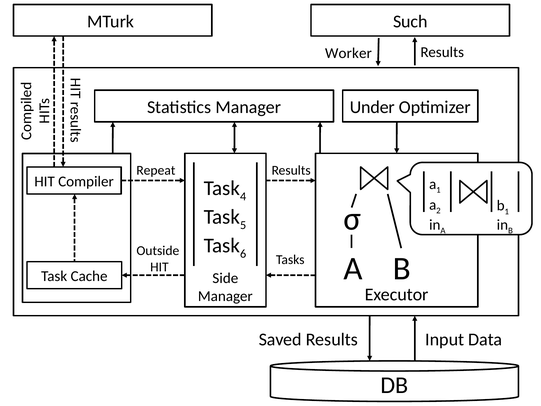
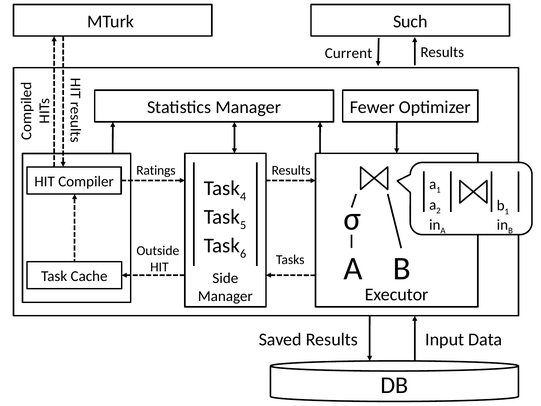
Worker: Worker -> Current
Under: Under -> Fewer
Repeat: Repeat -> Ratings
